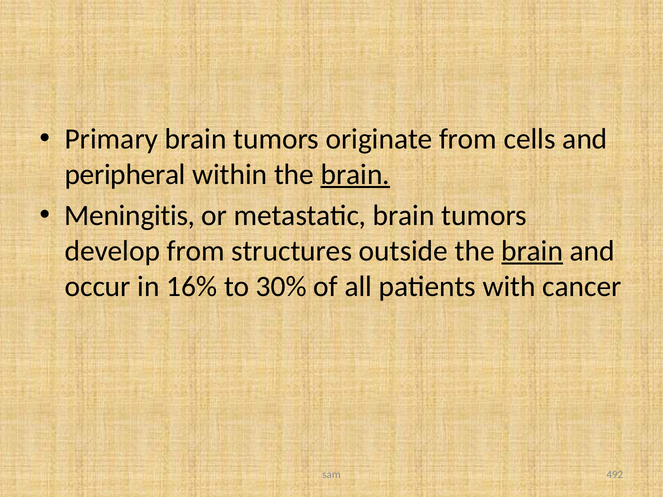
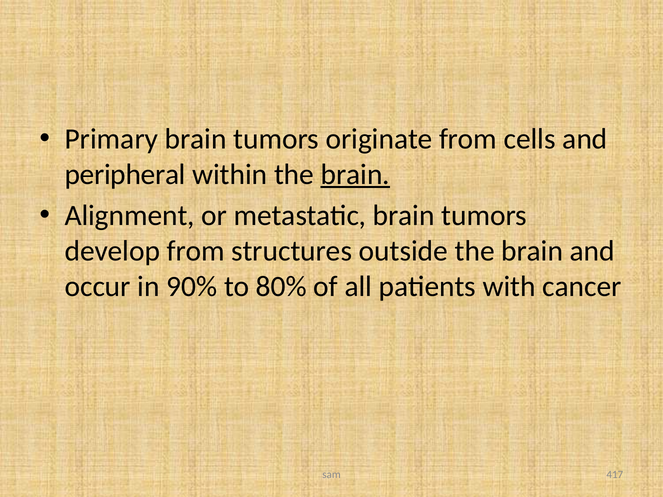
Meningitis: Meningitis -> Alignment
brain at (532, 251) underline: present -> none
16%: 16% -> 90%
30%: 30% -> 80%
492: 492 -> 417
